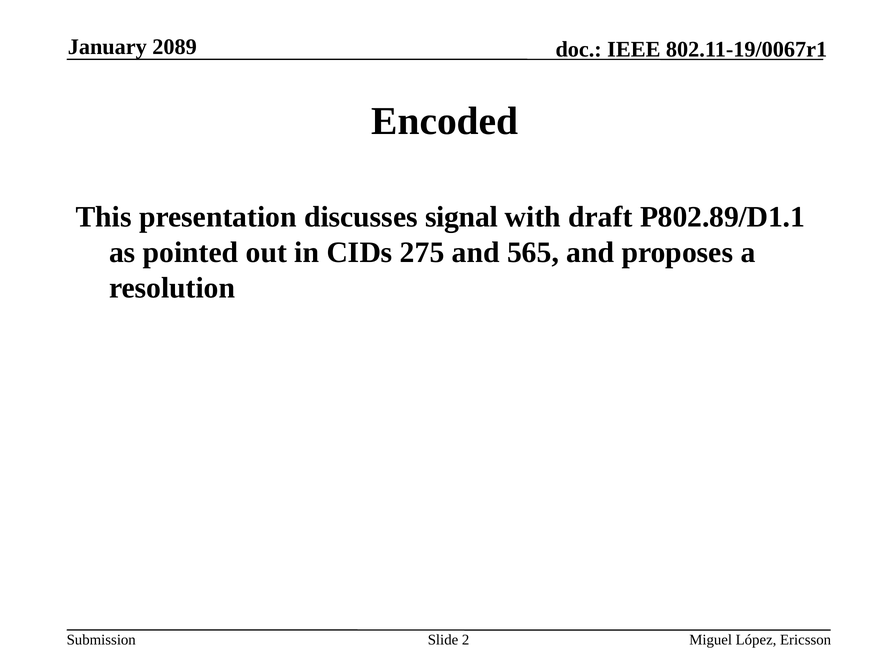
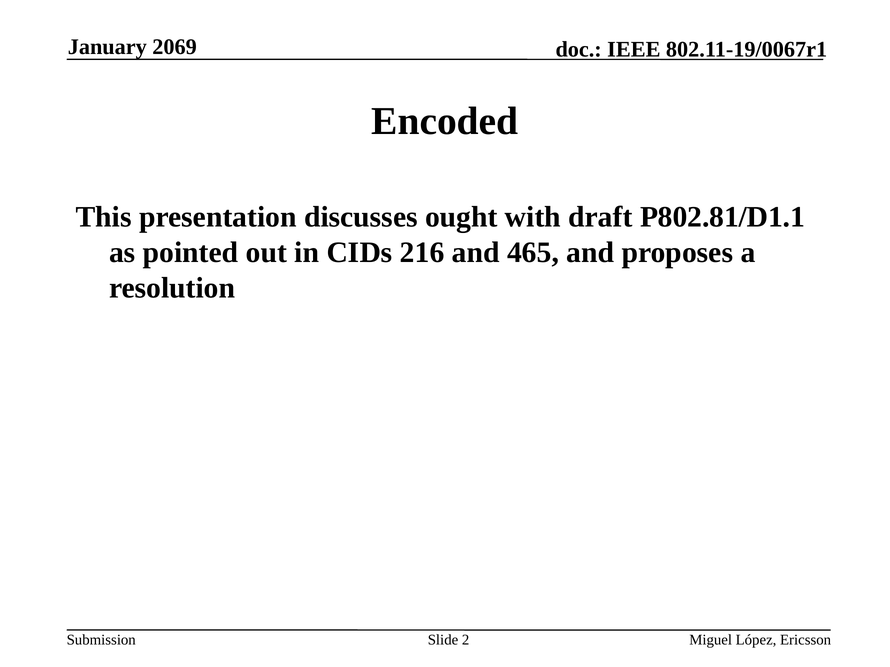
2089: 2089 -> 2069
signal: signal -> ought
P802.89/D1.1: P802.89/D1.1 -> P802.81/D1.1
275: 275 -> 216
565: 565 -> 465
